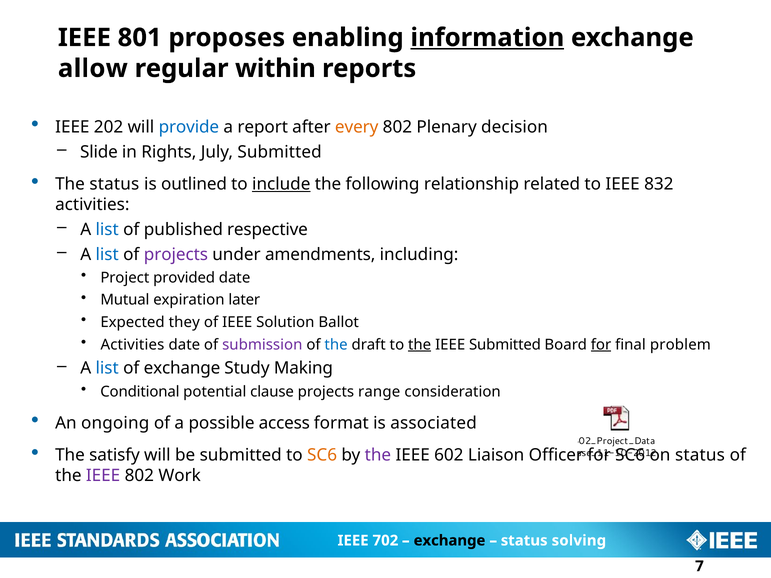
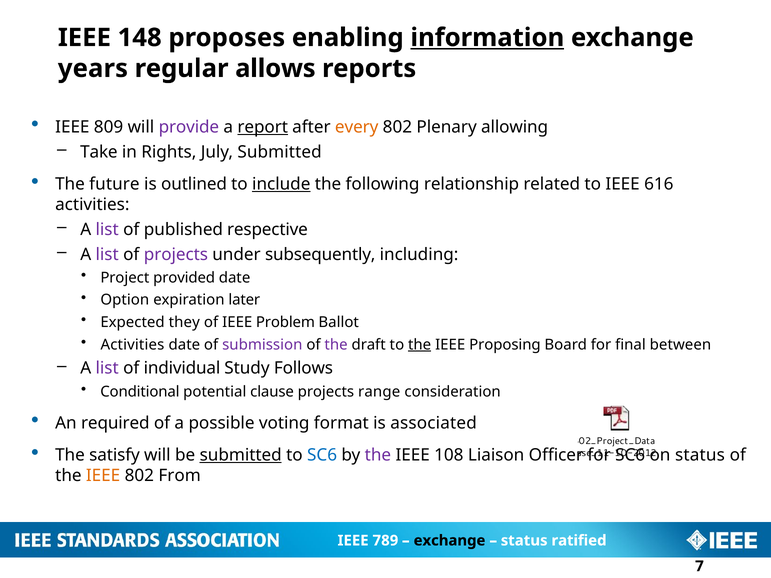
801: 801 -> 148
allow: allow -> years
within: within -> allows
202: 202 -> 809
provide colour: blue -> purple
report underline: none -> present
decision: decision -> allowing
Slide: Slide -> Take
The status: status -> future
832: 832 -> 616
list at (107, 230) colour: blue -> purple
list at (107, 254) colour: blue -> purple
amendments: amendments -> subsequently
Mutual: Mutual -> Option
Solution: Solution -> Problem
the at (336, 345) colour: blue -> purple
IEEE Submitted: Submitted -> Proposing
for at (601, 345) underline: present -> none
problem: problem -> between
list at (107, 368) colour: blue -> purple
of exchange: exchange -> individual
Making: Making -> Follows
ongoing: ongoing -> required
access: access -> voting
submitted at (241, 455) underline: none -> present
SC6 at (322, 455) colour: orange -> blue
602: 602 -> 108
IEEE at (103, 476) colour: purple -> orange
Work: Work -> From
702: 702 -> 789
solving: solving -> ratified
